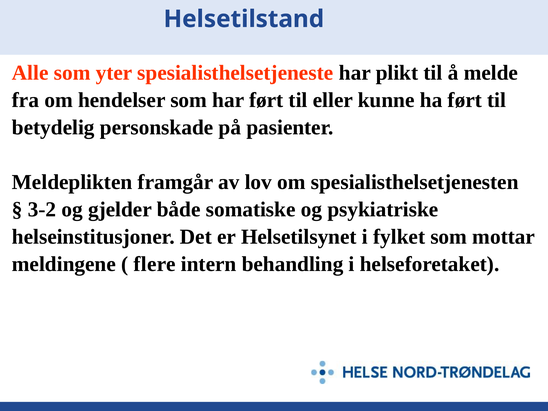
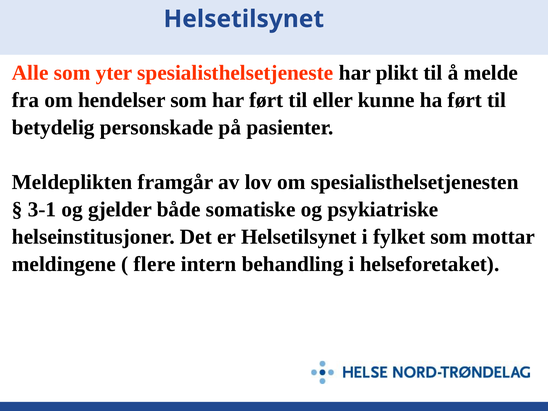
Helsetilstand at (244, 19): Helsetilstand -> Helsetilsynet
3-2: 3-2 -> 3-1
